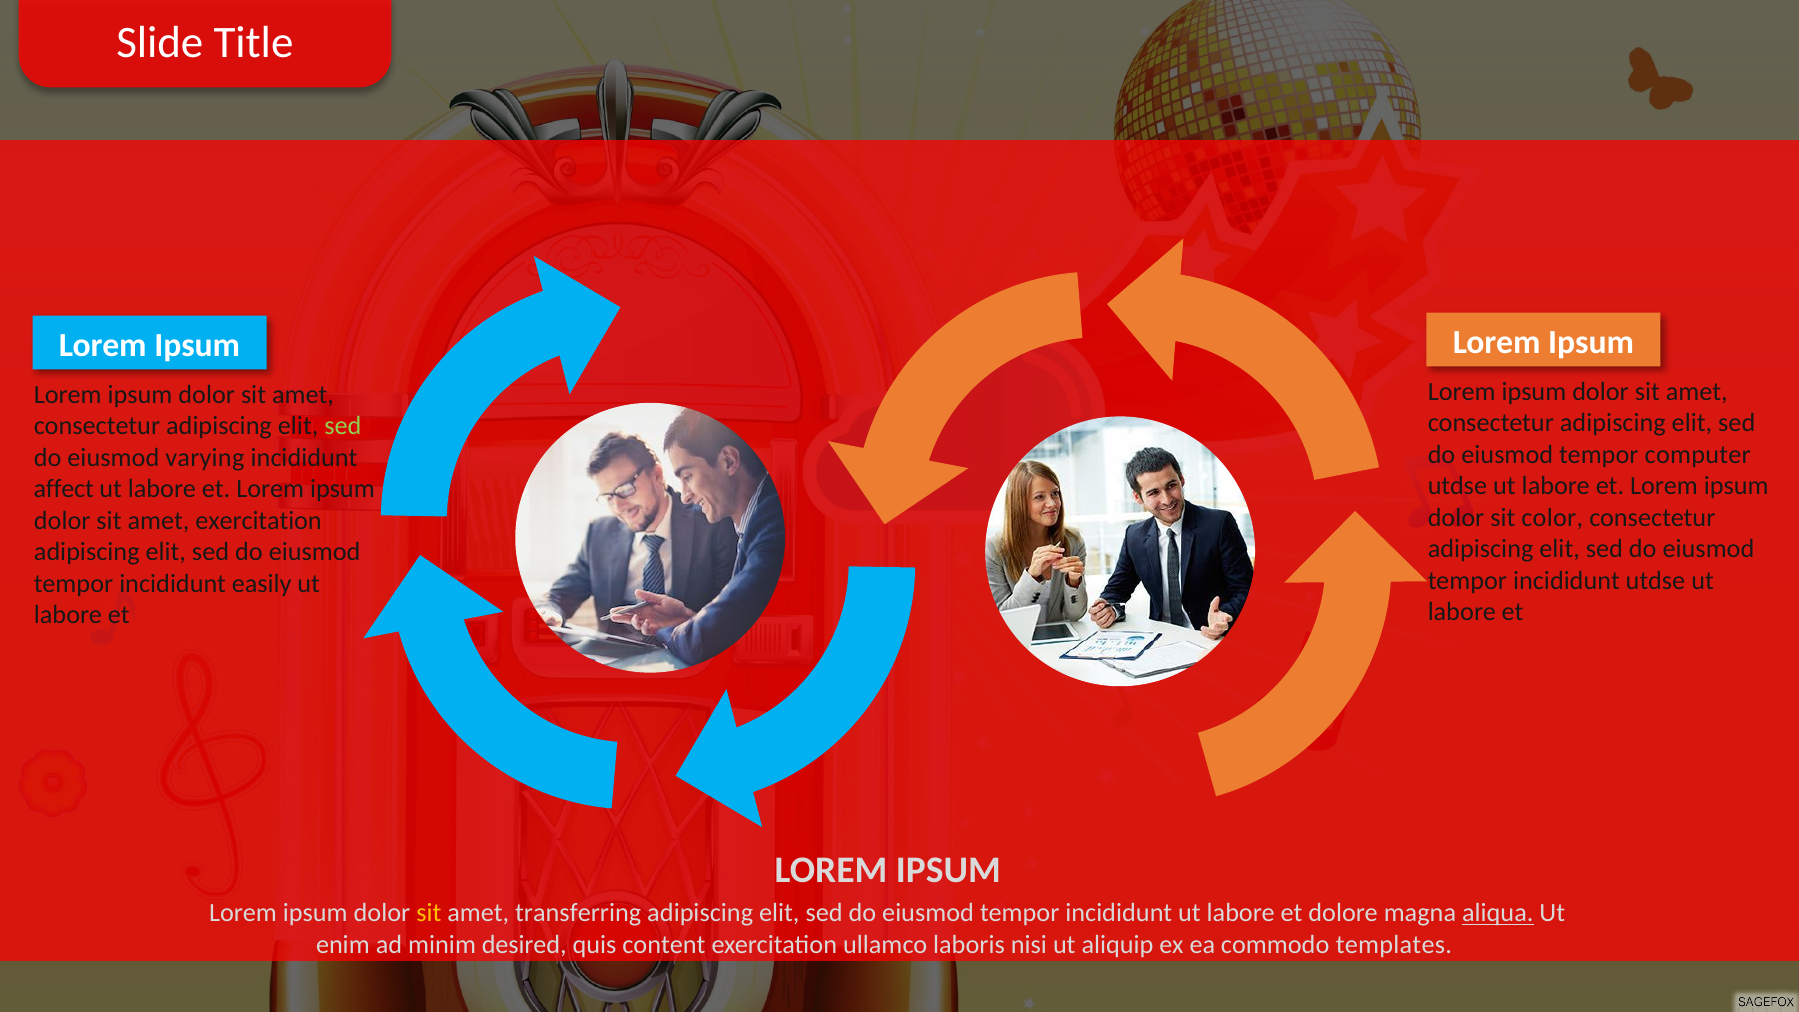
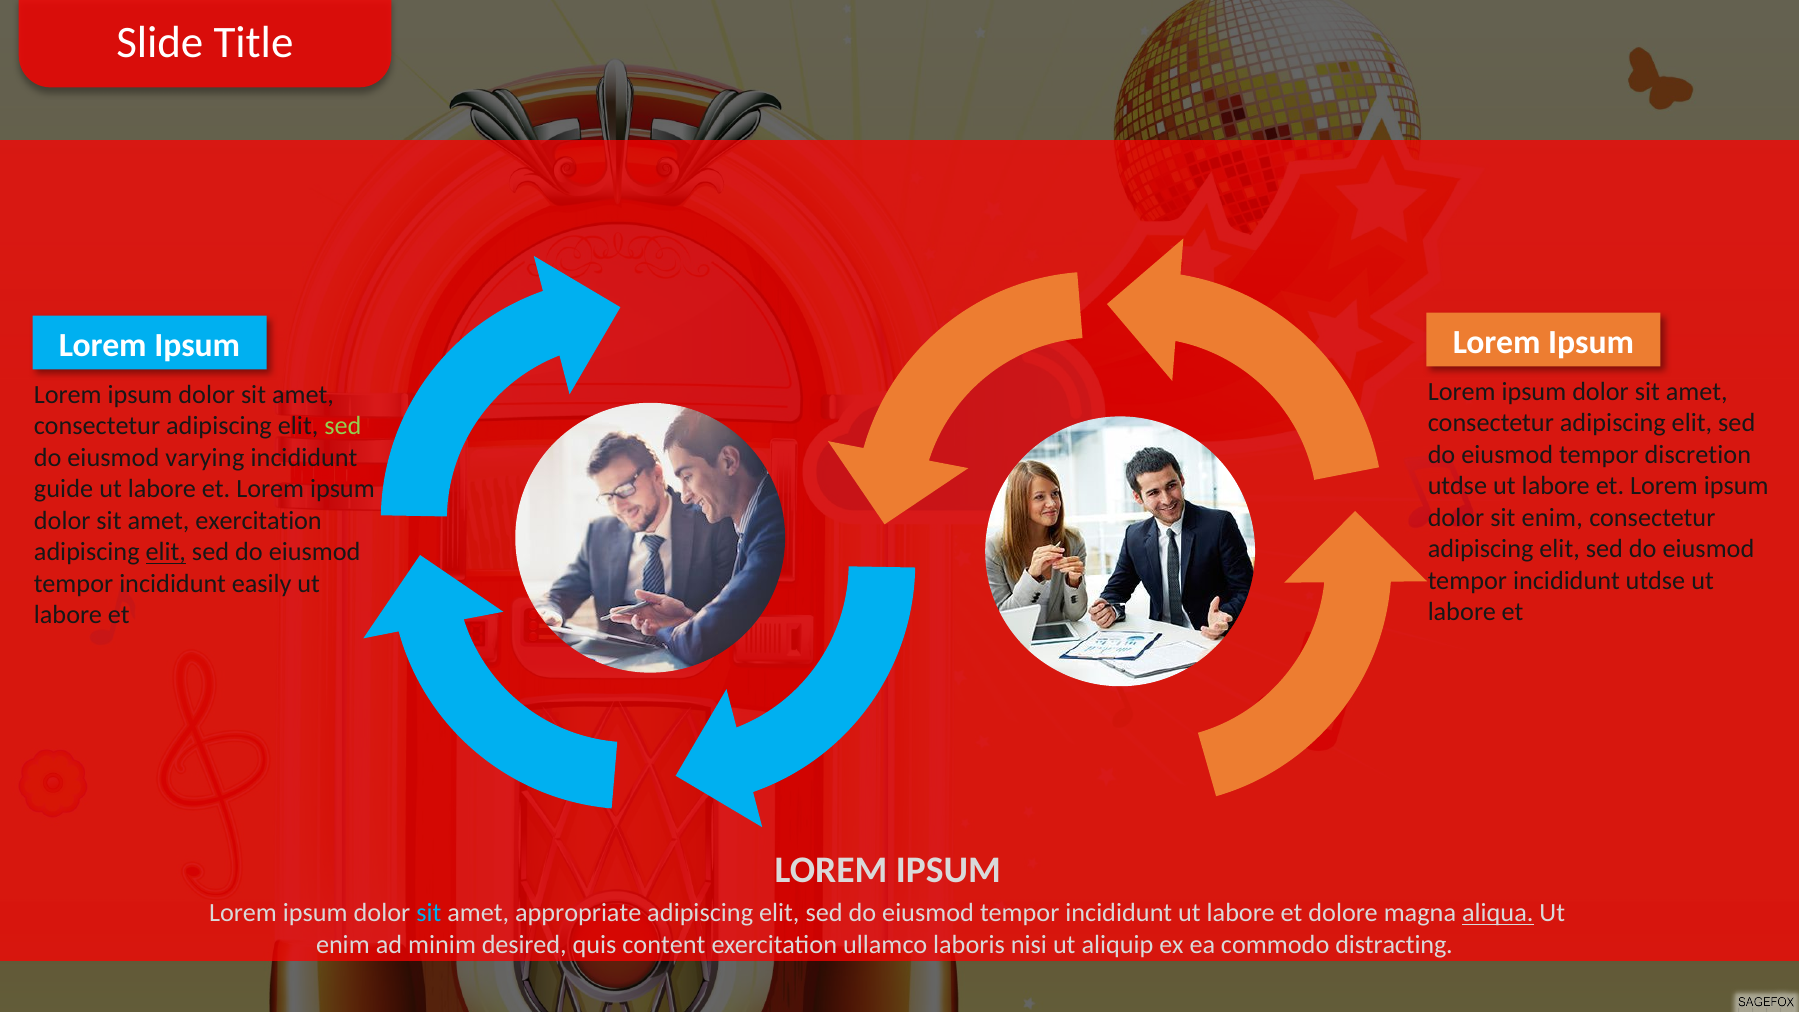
computer: computer -> discretion
affect: affect -> guide
sit color: color -> enim
elit at (166, 552) underline: none -> present
sit at (429, 913) colour: yellow -> light blue
transferring: transferring -> appropriate
templates: templates -> distracting
